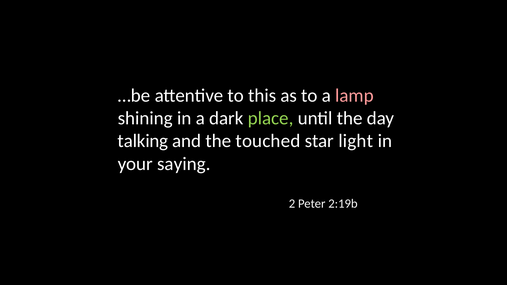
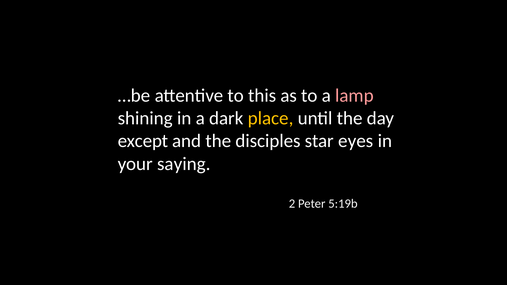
place colour: light green -> yellow
talking: talking -> except
touched: touched -> disciples
light: light -> eyes
2:19b: 2:19b -> 5:19b
